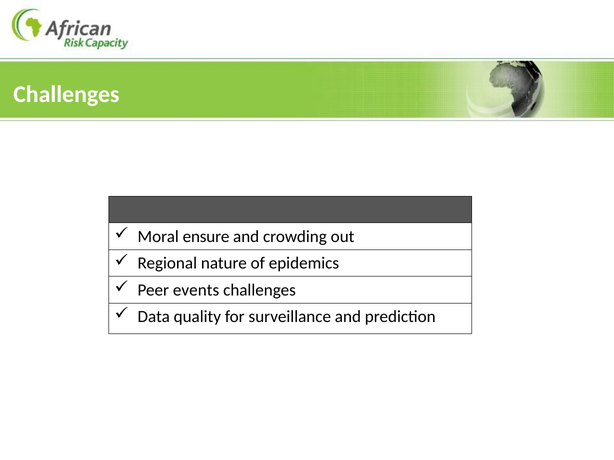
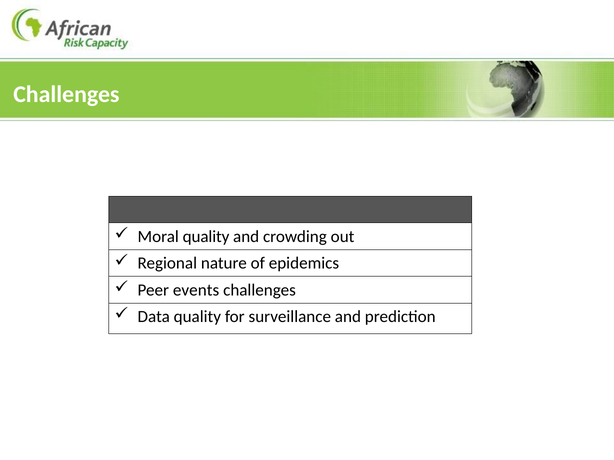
Moral ensure: ensure -> quality
